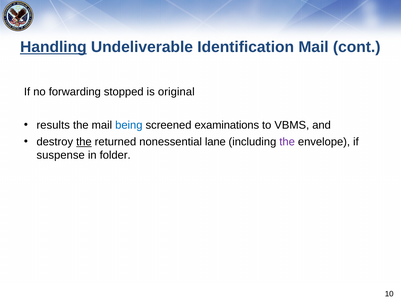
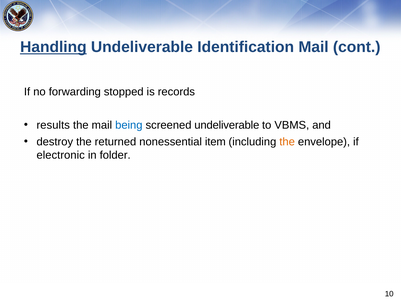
original: original -> records
screened examinations: examinations -> undeliverable
the at (84, 142) underline: present -> none
lane: lane -> item
the at (287, 142) colour: purple -> orange
suspense: suspense -> electronic
